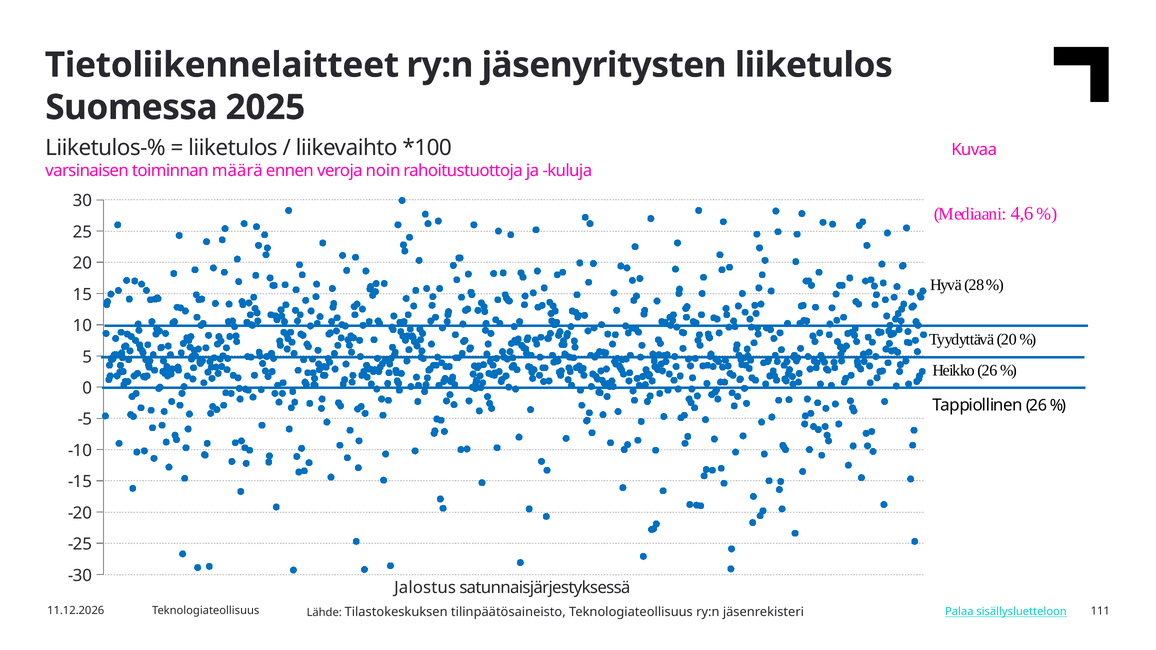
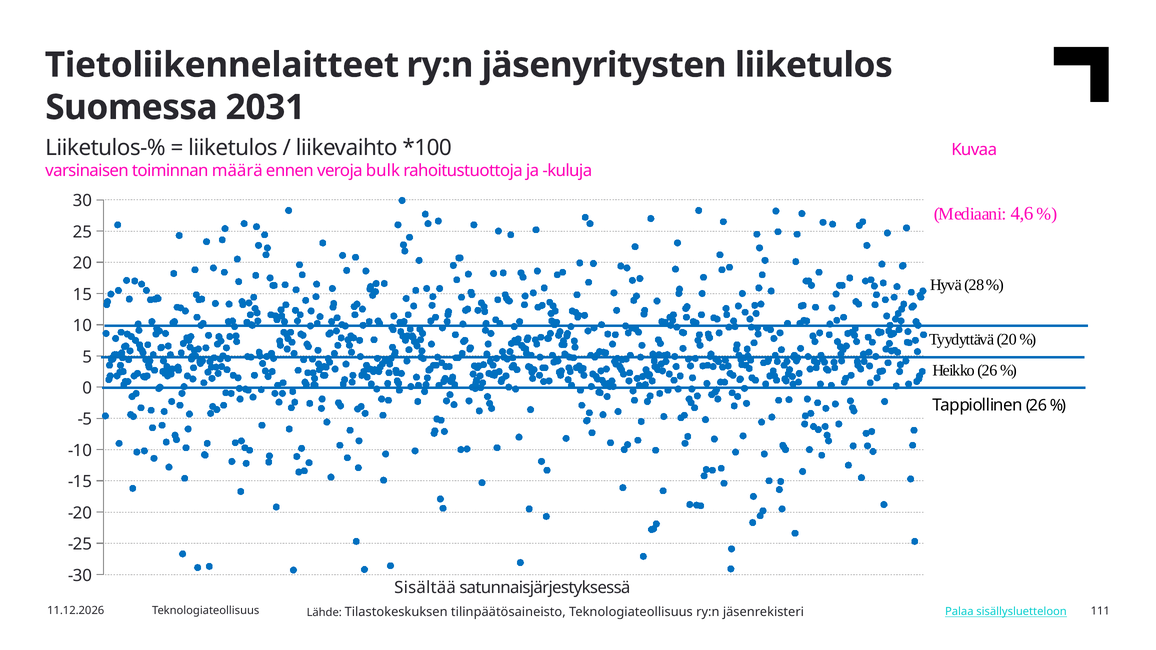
2025: 2025 -> 2031
noin: noin -> bulk
Jalostus: Jalostus -> Sisältää
